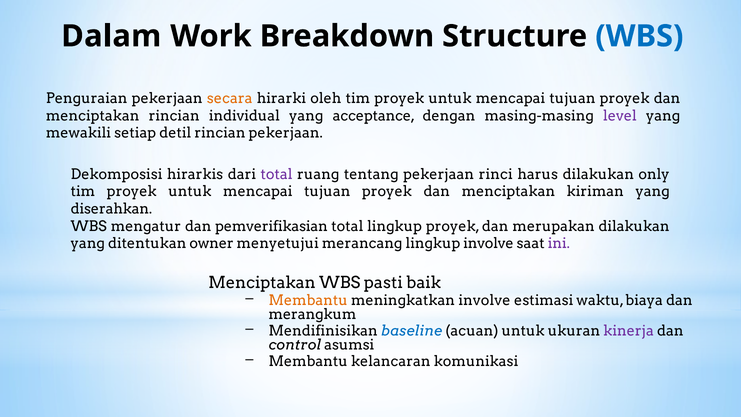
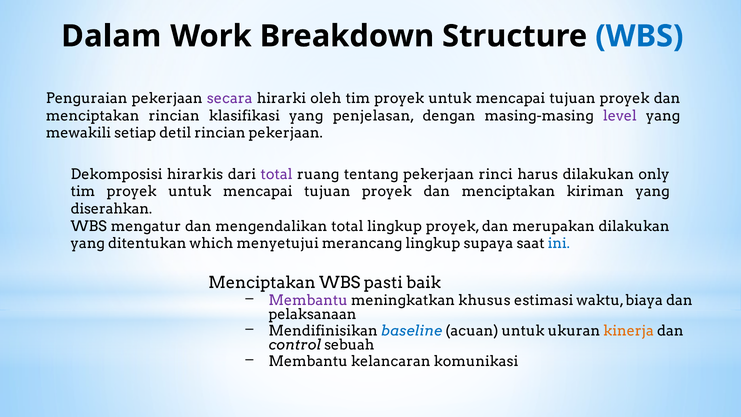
secara colour: orange -> purple
individual: individual -> klasifikasi
acceptance: acceptance -> penjelasan
pemverifikasian: pemverifikasian -> mengendalikan
owner: owner -> which
lingkup involve: involve -> supaya
ini colour: purple -> blue
Membantu at (308, 300) colour: orange -> purple
meningkatkan involve: involve -> khusus
merangkum: merangkum -> pelaksanaan
kinerja colour: purple -> orange
asumsi: asumsi -> sebuah
